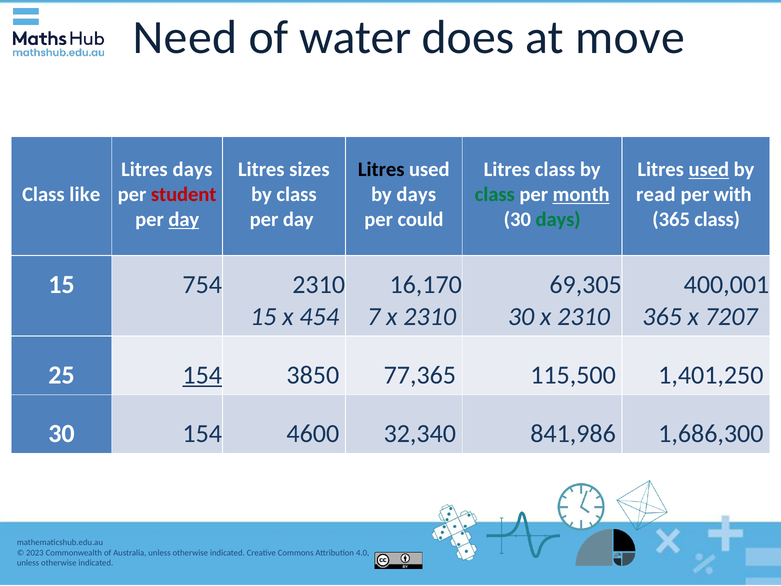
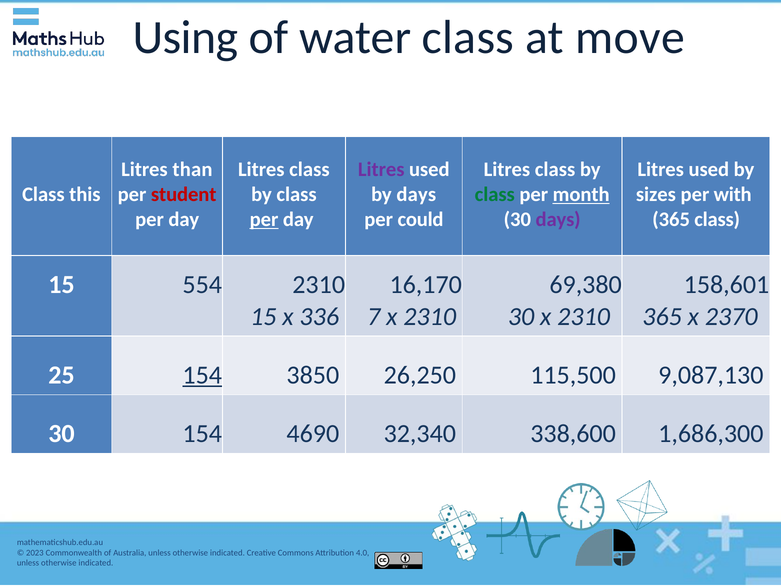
Need: Need -> Using
water does: does -> class
Litres days: days -> than
sizes at (309, 169): sizes -> class
Litres at (381, 169) colour: black -> purple
used at (709, 169) underline: present -> none
like: like -> this
read: read -> sizes
day at (184, 219) underline: present -> none
per at (264, 219) underline: none -> present
days at (558, 219) colour: green -> purple
754: 754 -> 554
69,305: 69,305 -> 69,380
400,001: 400,001 -> 158,601
454: 454 -> 336
7207: 7207 -> 2370
77,365: 77,365 -> 26,250
1,401,250: 1,401,250 -> 9,087,130
4600: 4600 -> 4690
841,986: 841,986 -> 338,600
